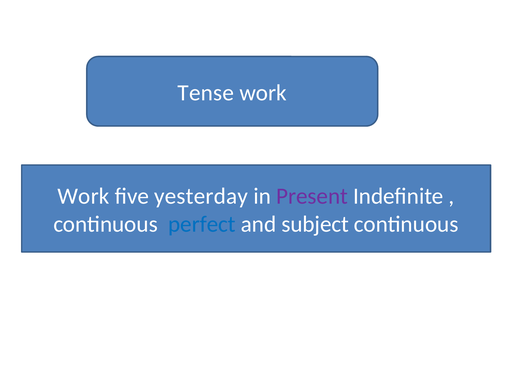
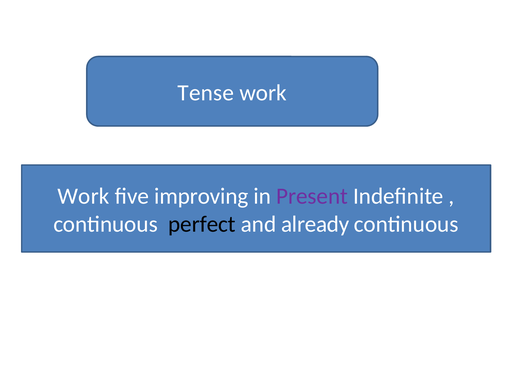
yesterday: yesterday -> improving
perfect colour: blue -> black
subject: subject -> already
